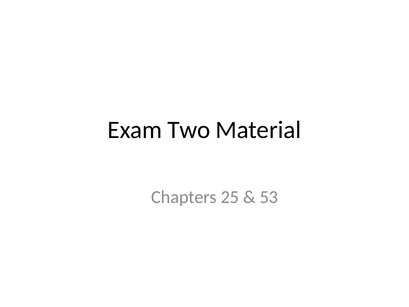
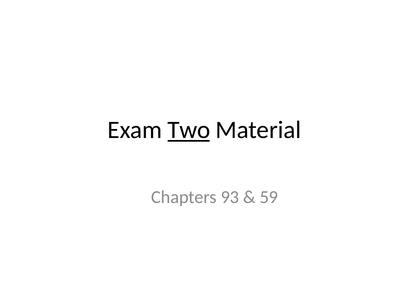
Two underline: none -> present
25: 25 -> 93
53: 53 -> 59
